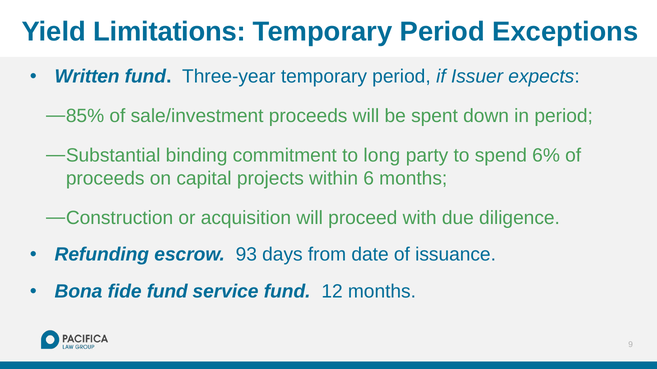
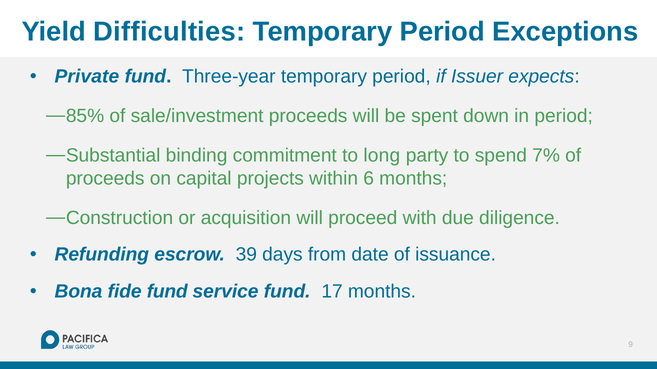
Limitations: Limitations -> Difficulties
Written: Written -> Private
6%: 6% -> 7%
93: 93 -> 39
12: 12 -> 17
